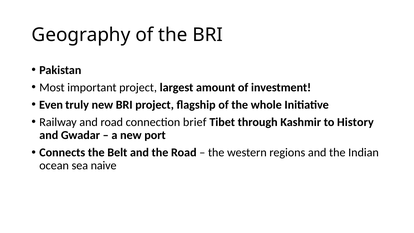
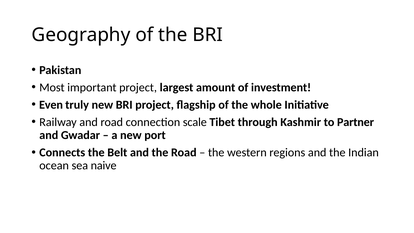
brief: brief -> scale
History: History -> Partner
